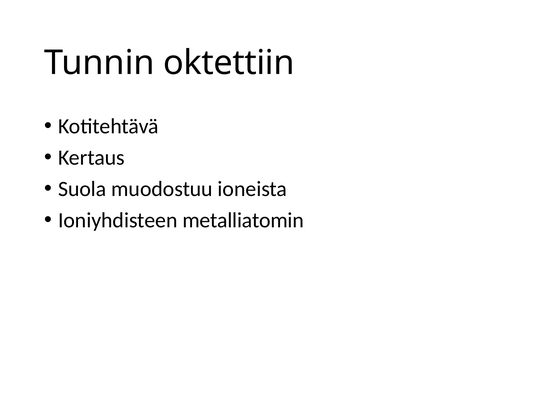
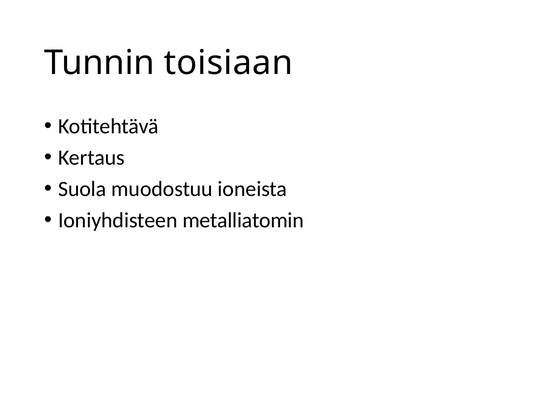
oktettiin: oktettiin -> toisiaan
